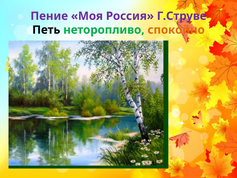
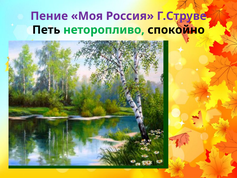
спокойно colour: orange -> black
